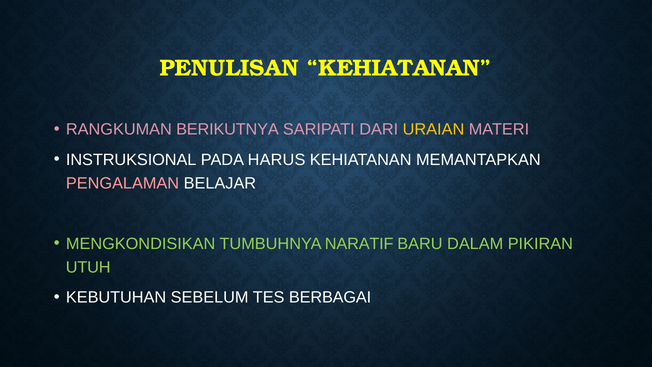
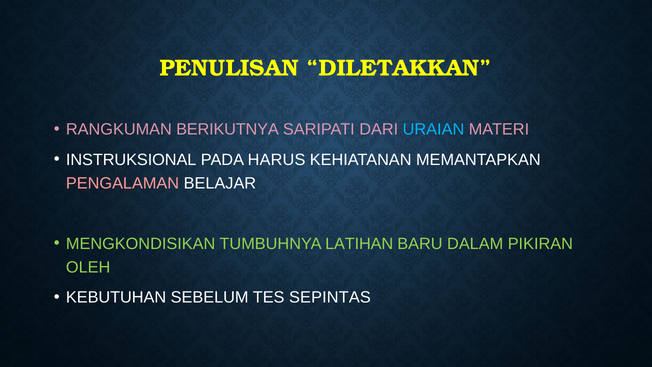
PENULISAN KEHIATANAN: KEHIATANAN -> DILETAKKAN
URAIAN colour: yellow -> light blue
NARATIF: NARATIF -> LATIHAN
UTUH: UTUH -> OLEH
BERBAGAI: BERBAGAI -> SEPINTAS
